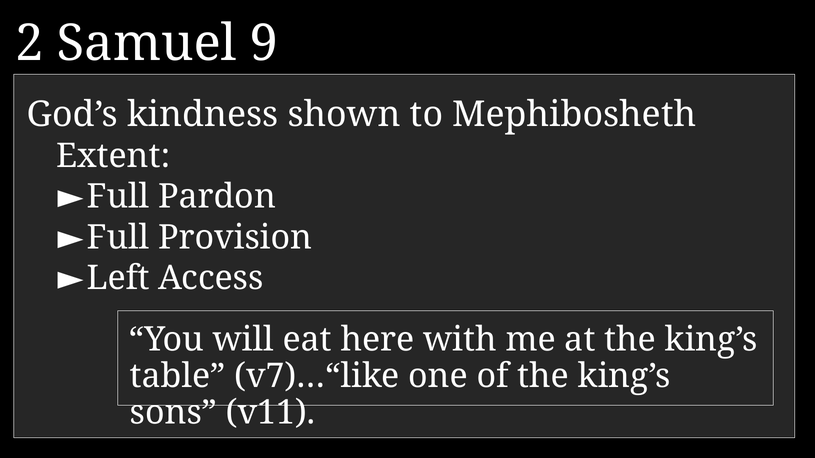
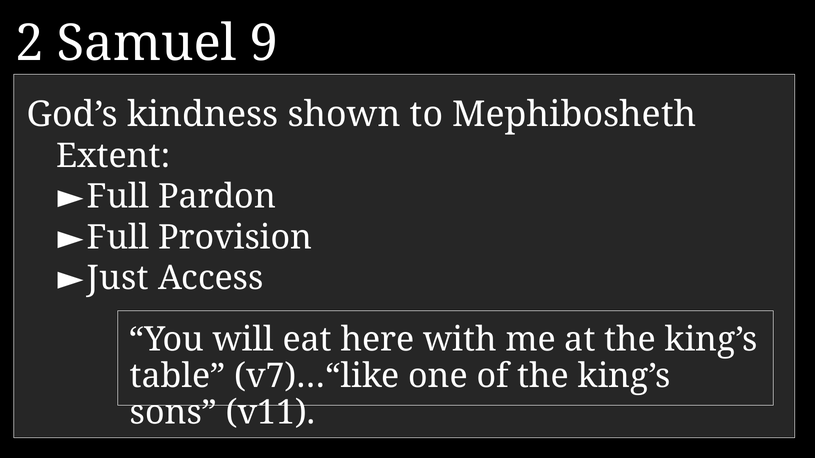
Left: Left -> Just
